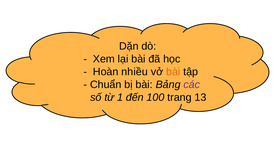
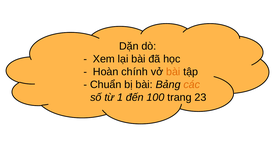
nhiều: nhiều -> chính
các colour: purple -> orange
13: 13 -> 23
